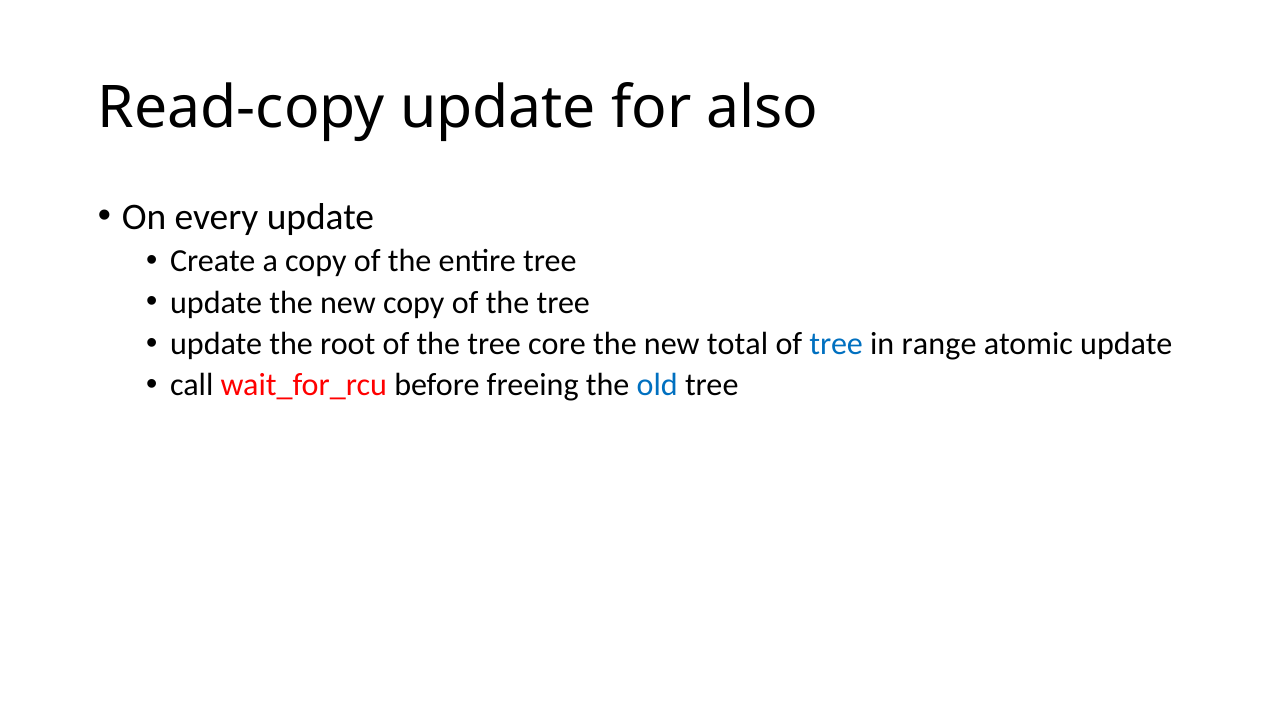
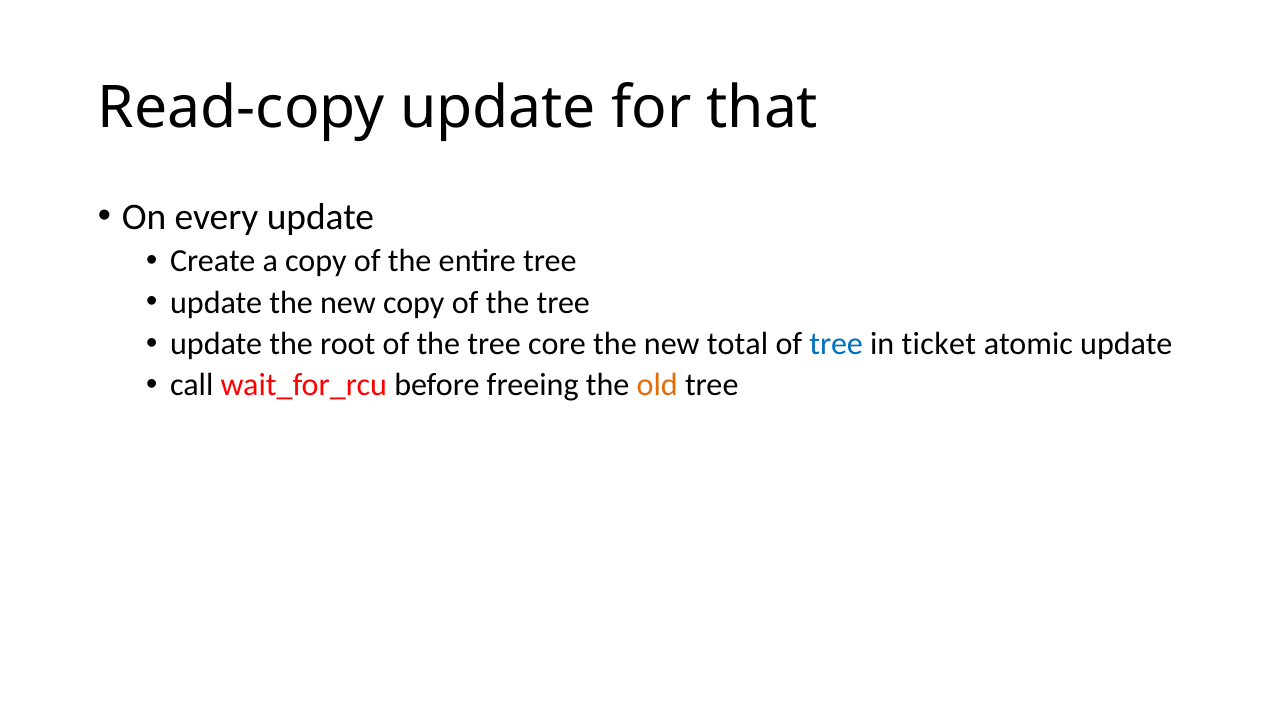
also: also -> that
range: range -> ticket
old colour: blue -> orange
